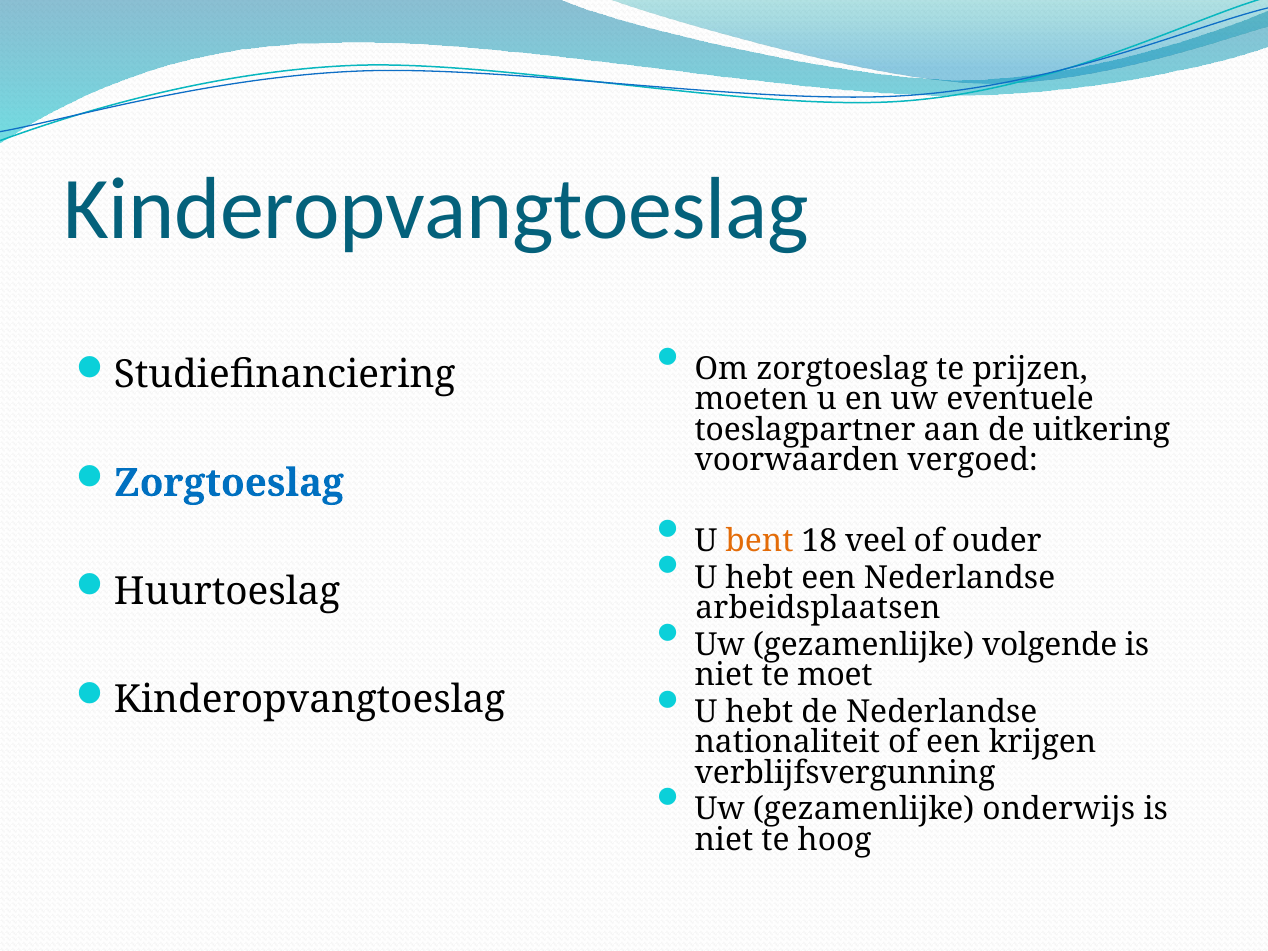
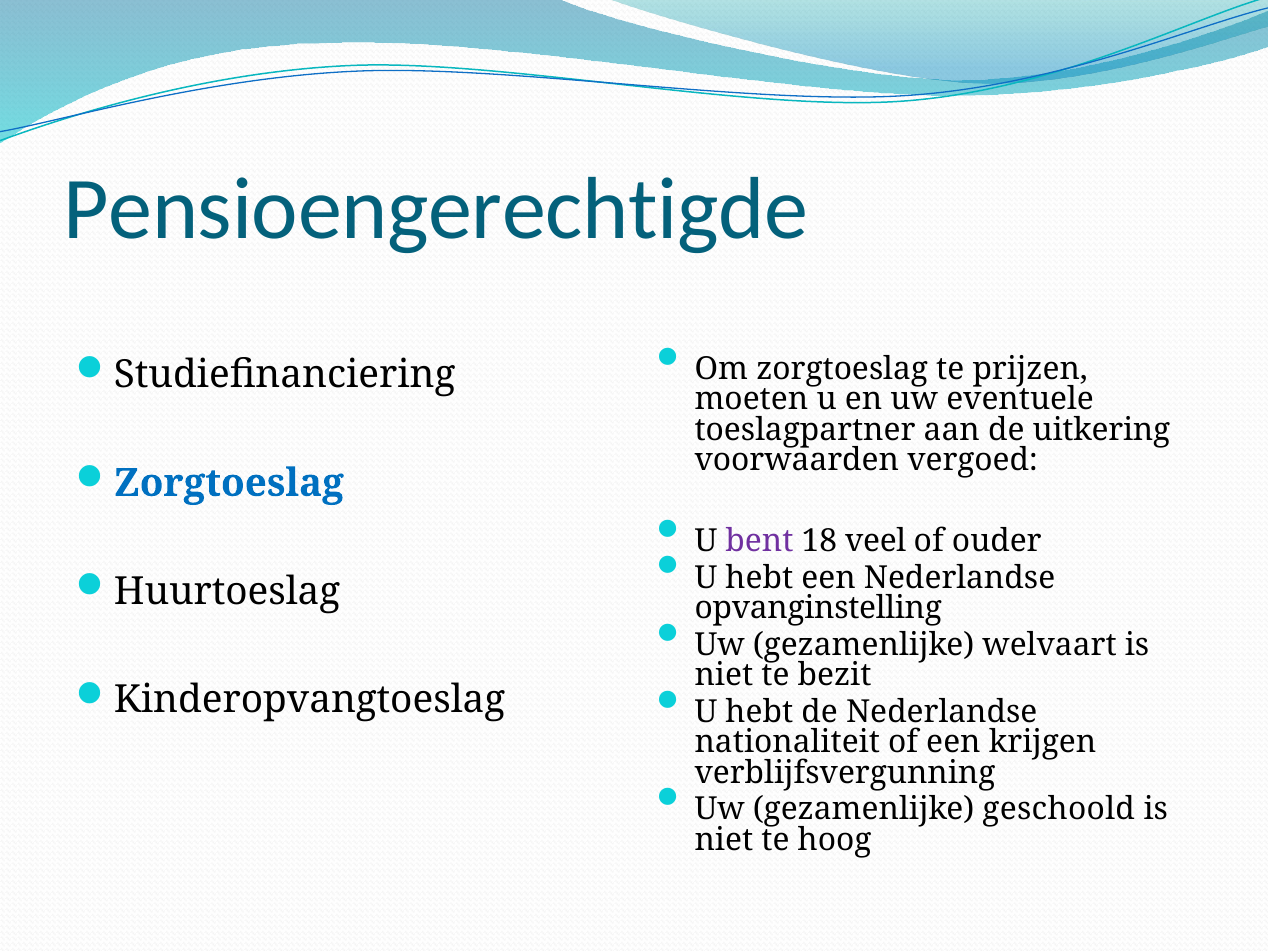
Kinderopvangtoeslag at (436, 209): Kinderopvangtoeslag -> Pensioengerechtigde
bent colour: orange -> purple
arbeidsplaatsen: arbeidsplaatsen -> opvanginstelling
volgende: volgende -> welvaart
moet: moet -> bezit
onderwijs: onderwijs -> geschoold
